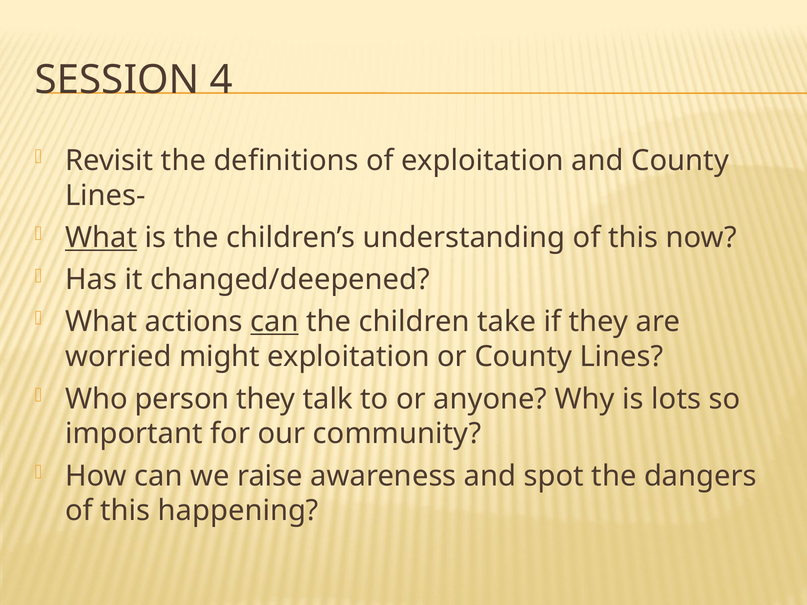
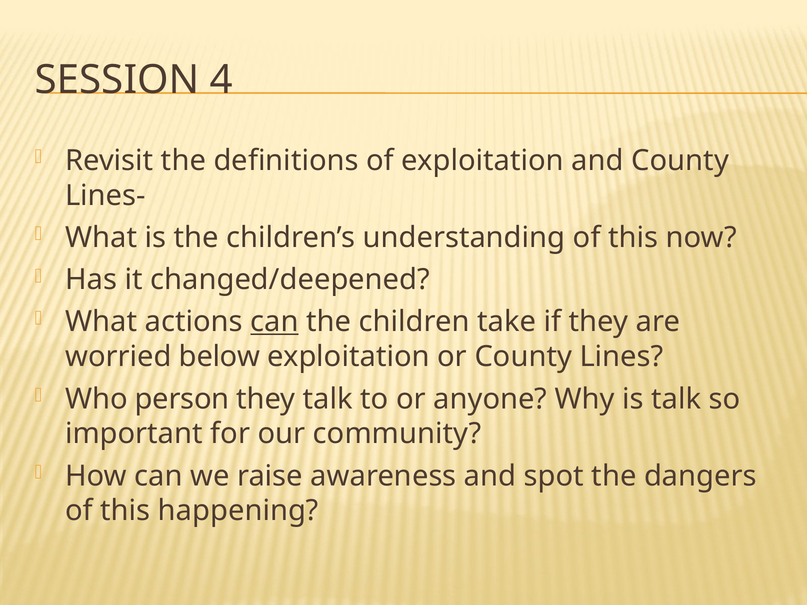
What at (101, 238) underline: present -> none
might: might -> below
is lots: lots -> talk
